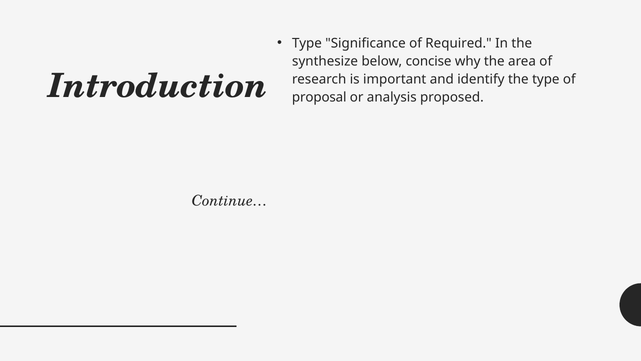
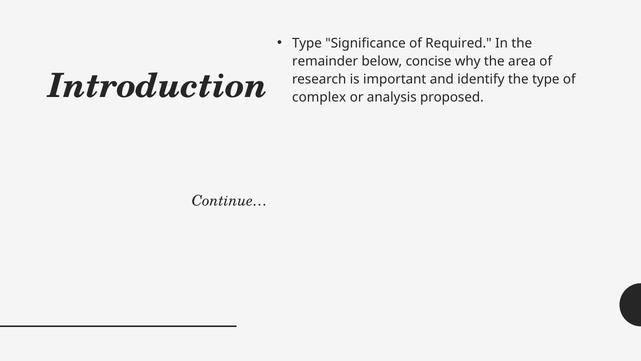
synthesize: synthesize -> remainder
proposal: proposal -> complex
